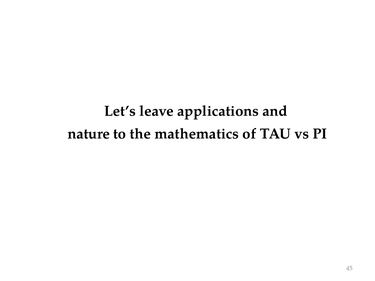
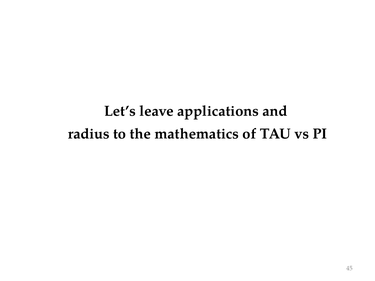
nature: nature -> radius
